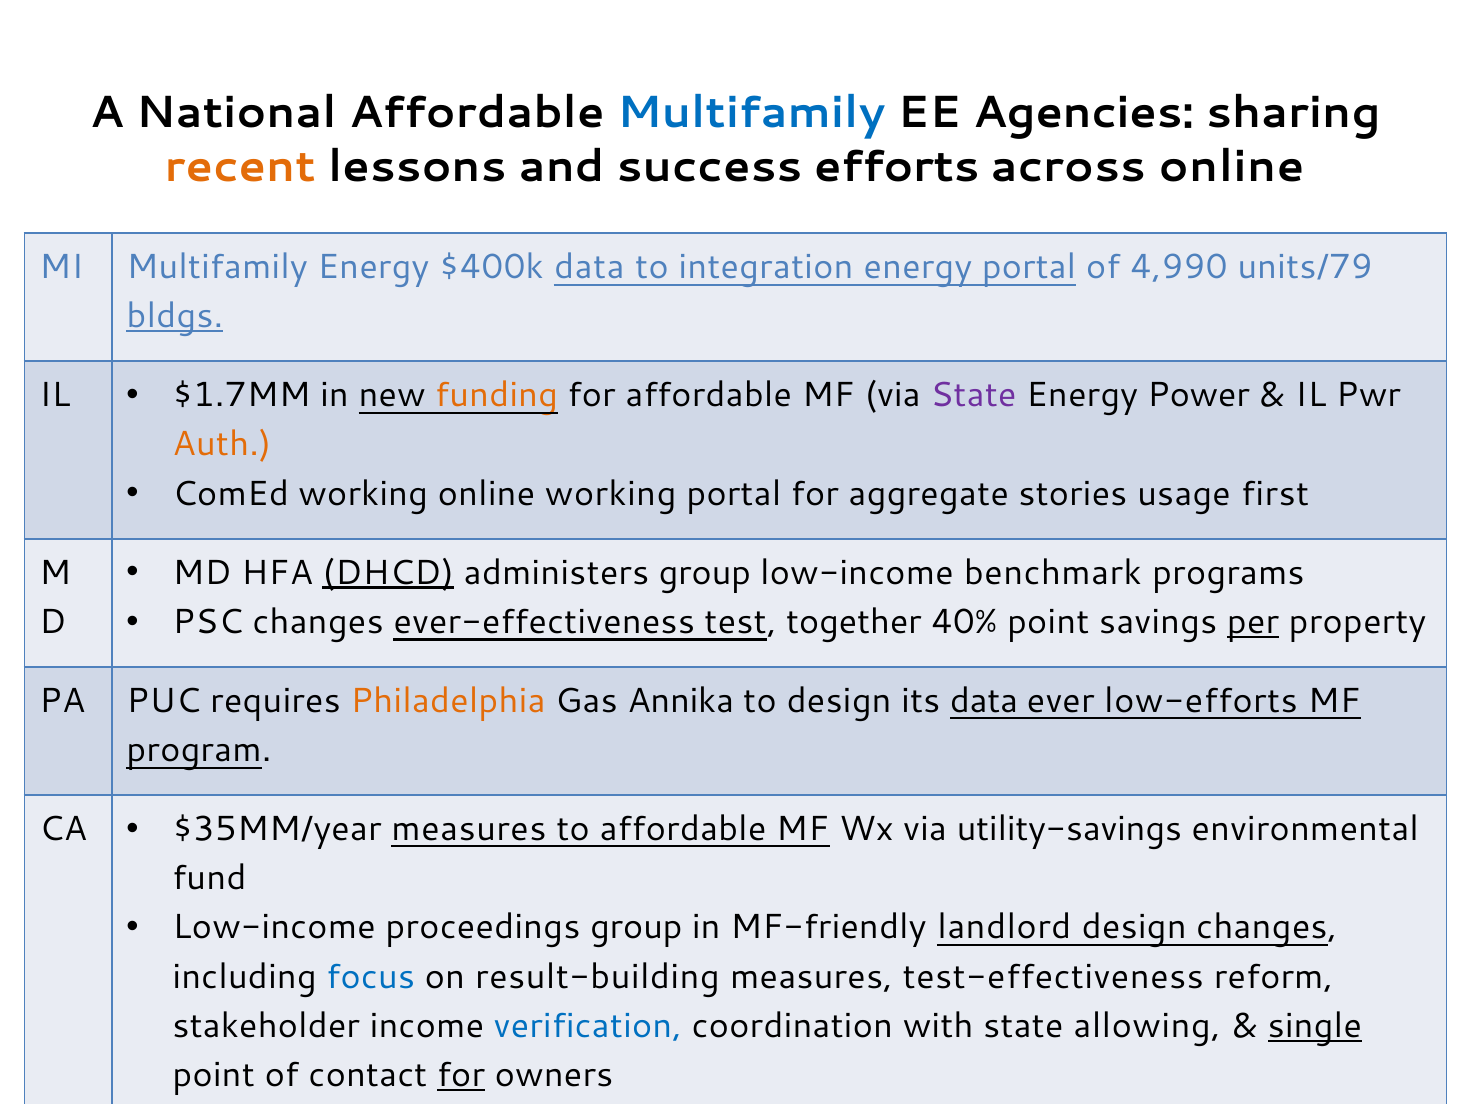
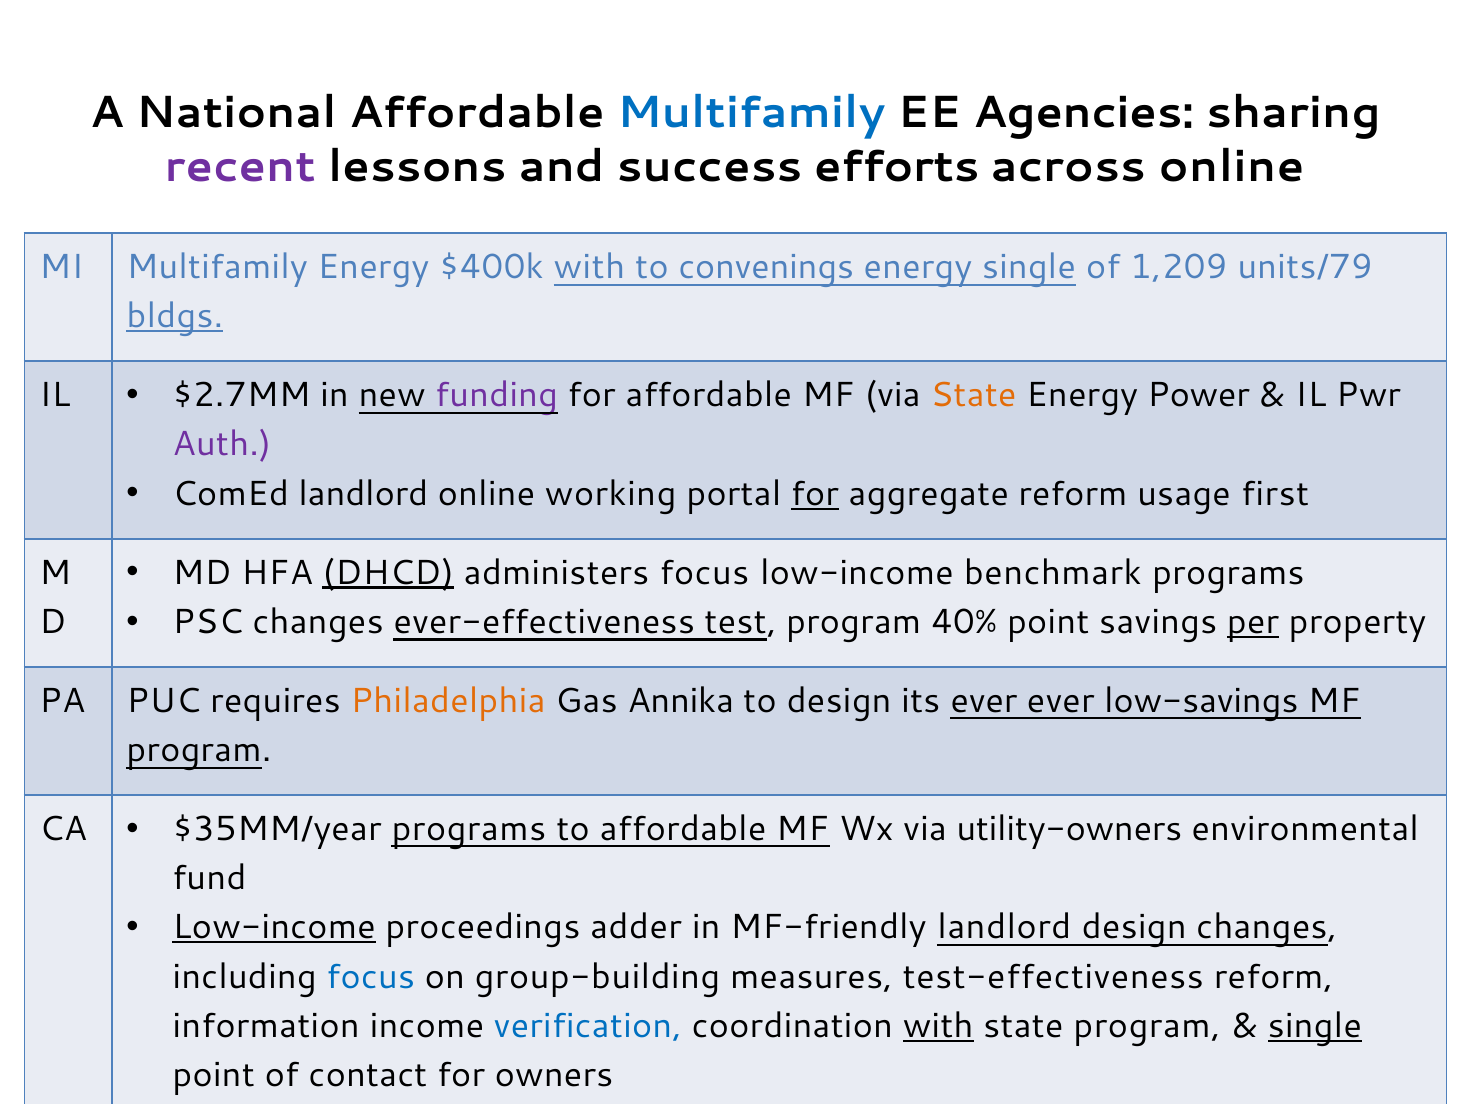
recent colour: orange -> purple
$400k data: data -> with
integration: integration -> convenings
energy portal: portal -> single
4,990: 4,990 -> 1,209
$1.7MM: $1.7MM -> $2.7MM
funding colour: orange -> purple
State at (973, 395) colour: purple -> orange
Auth colour: orange -> purple
ComEd working: working -> landlord
for at (815, 493) underline: none -> present
aggregate stories: stories -> reform
administers group: group -> focus
test together: together -> program
its data: data -> ever
low-efforts: low-efforts -> low-savings
$35MM/year measures: measures -> programs
utility-savings: utility-savings -> utility-owners
Low-income at (274, 927) underline: none -> present
proceedings group: group -> adder
result-building: result-building -> group-building
stakeholder: stakeholder -> information
with at (938, 1025) underline: none -> present
state allowing: allowing -> program
for at (461, 1075) underline: present -> none
